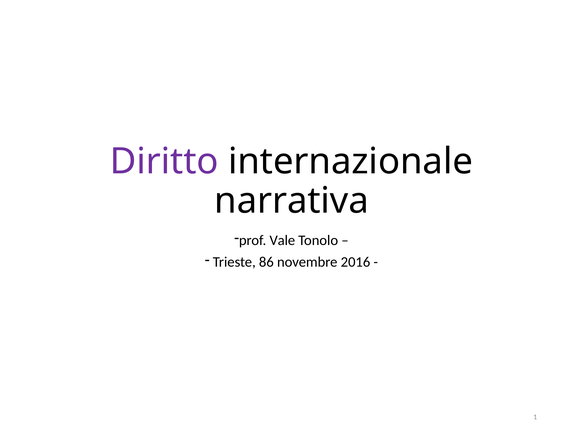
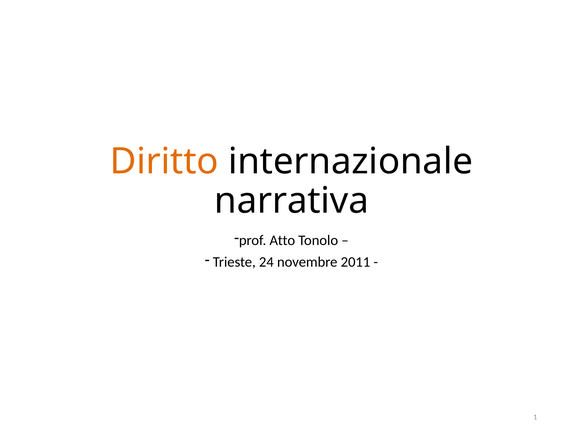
Diritto colour: purple -> orange
Vale: Vale -> Atto
86: 86 -> 24
2016: 2016 -> 2011
